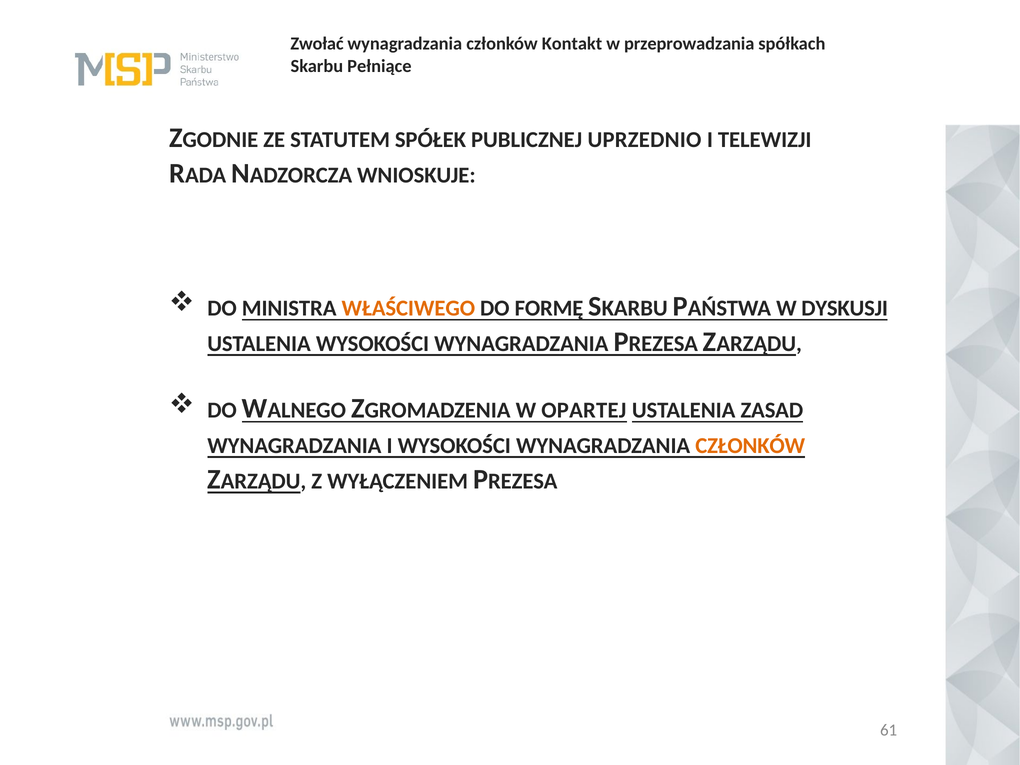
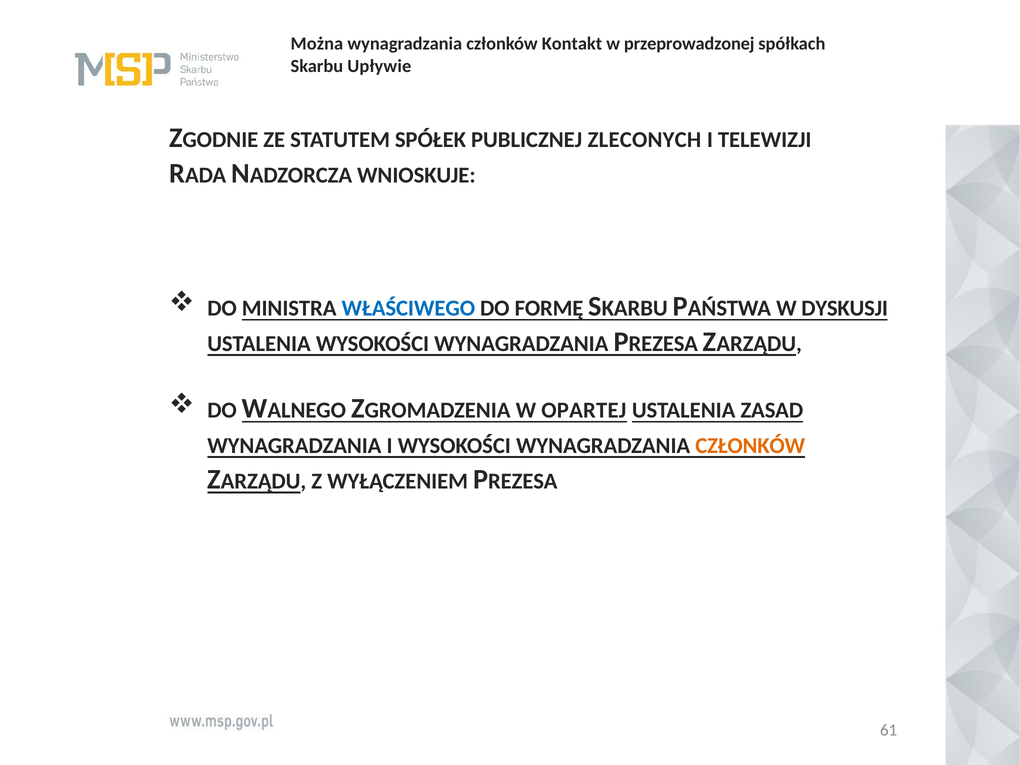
Zwołać: Zwołać -> Można
przeprowadzania: przeprowadzania -> przeprowadzonej
Pełniące: Pełniące -> Upływie
UPRZEDNIO: UPRZEDNIO -> ZLECONYCH
WŁAŚCIWEGO colour: orange -> blue
